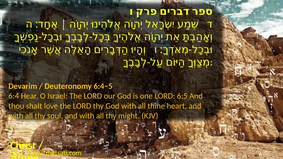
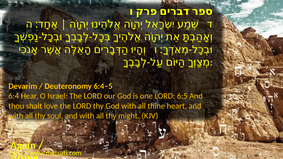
Christ: Christ -> Again
